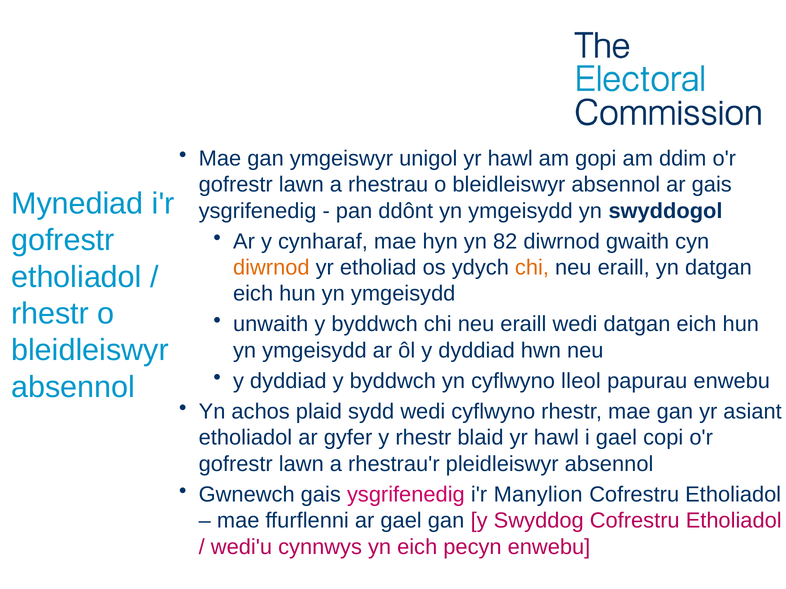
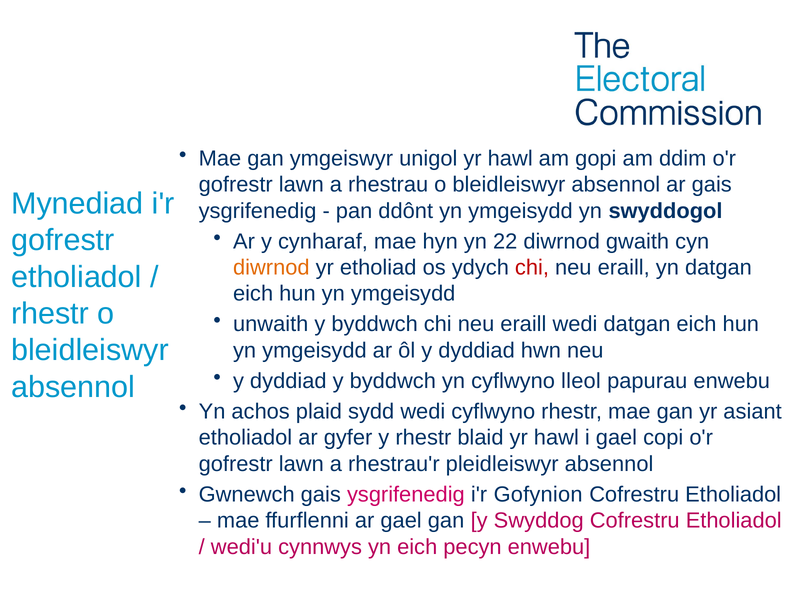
82: 82 -> 22
chi at (532, 268) colour: orange -> red
Manylion: Manylion -> Gofynion
